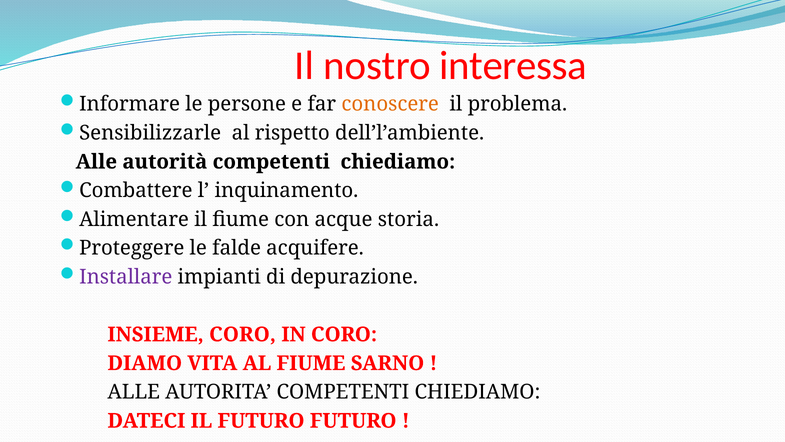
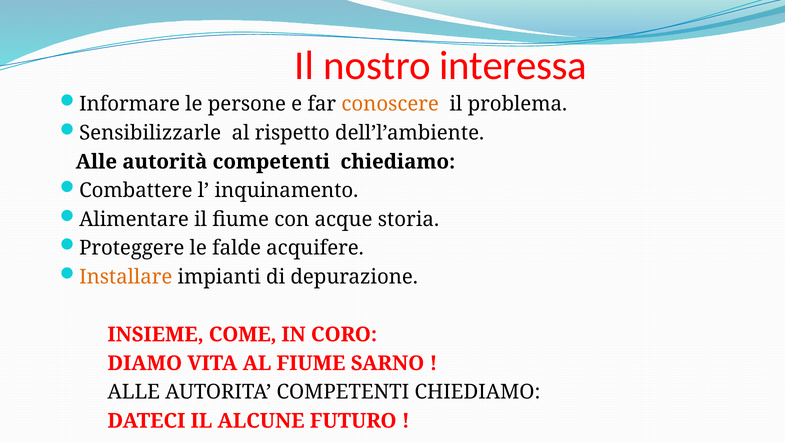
Installare colour: purple -> orange
INSIEME CORO: CORO -> COME
IL FUTURO: FUTURO -> ALCUNE
